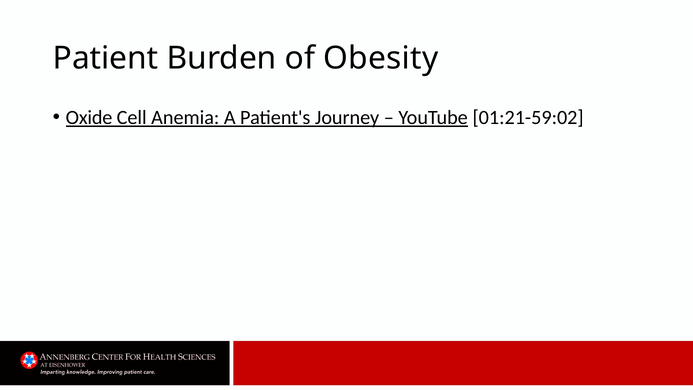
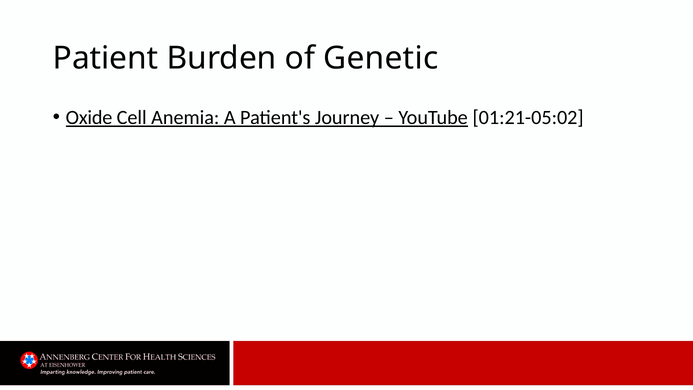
Obesity: Obesity -> Genetic
01:21-59:02: 01:21-59:02 -> 01:21-05:02
